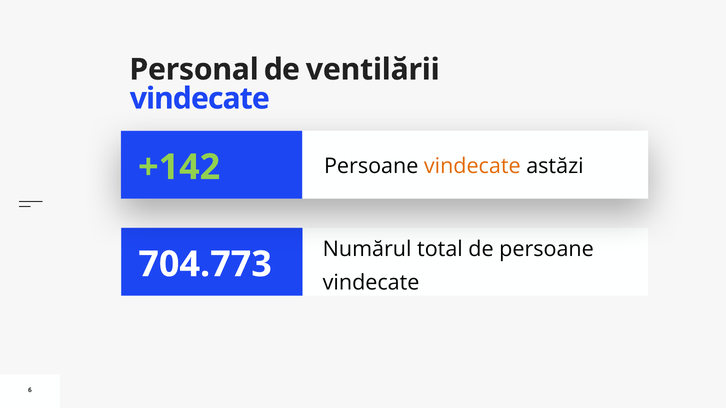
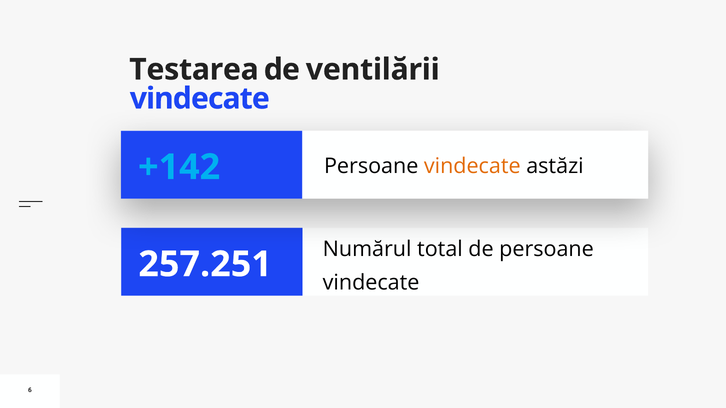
Personal: Personal -> Testarea
+142 colour: light green -> light blue
704.773: 704.773 -> 257.251
